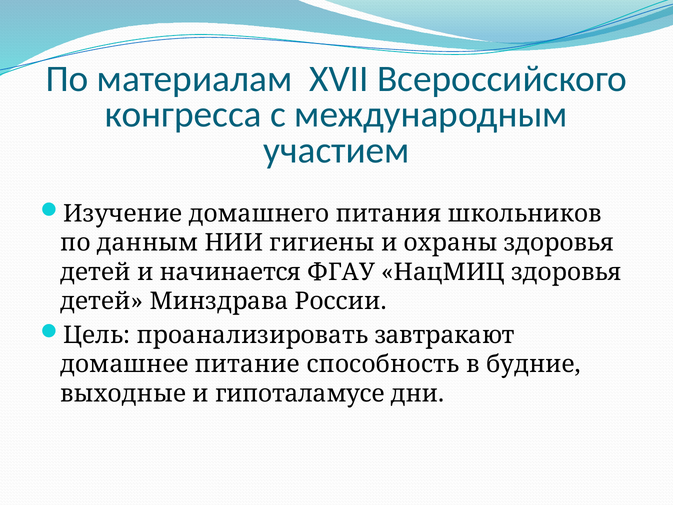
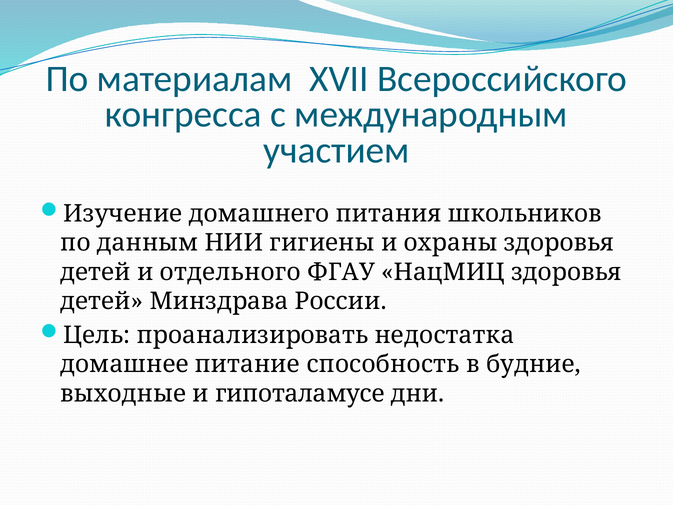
начинается: начинается -> отдельного
завтракают: завтракают -> недостатка
